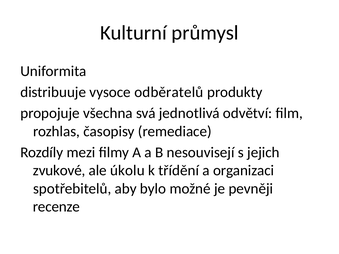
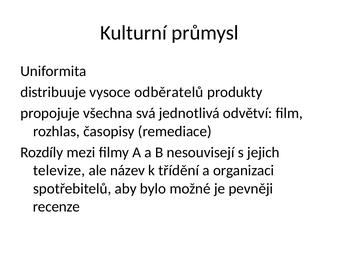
zvukové: zvukové -> televize
úkolu: úkolu -> název
